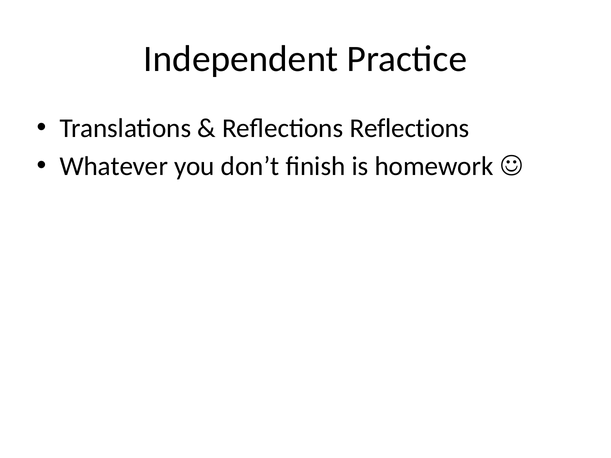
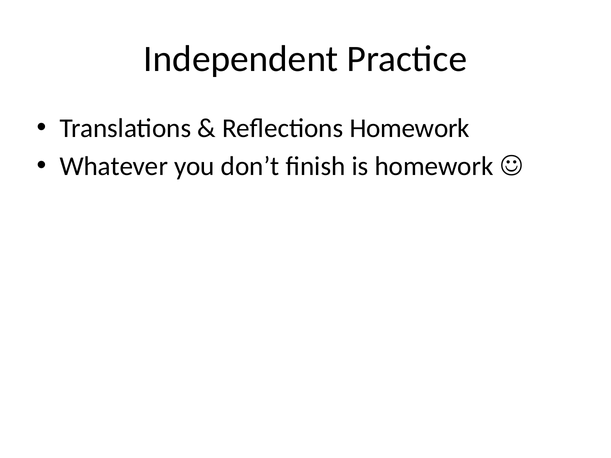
Reflections Reflections: Reflections -> Homework
